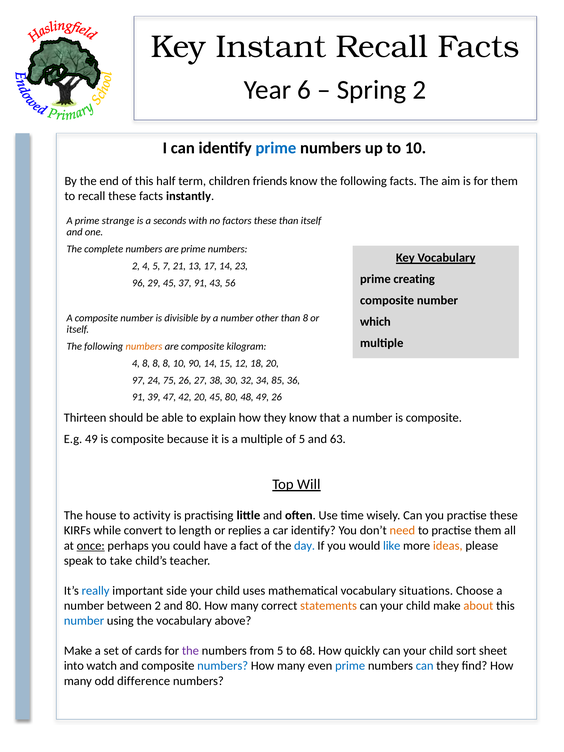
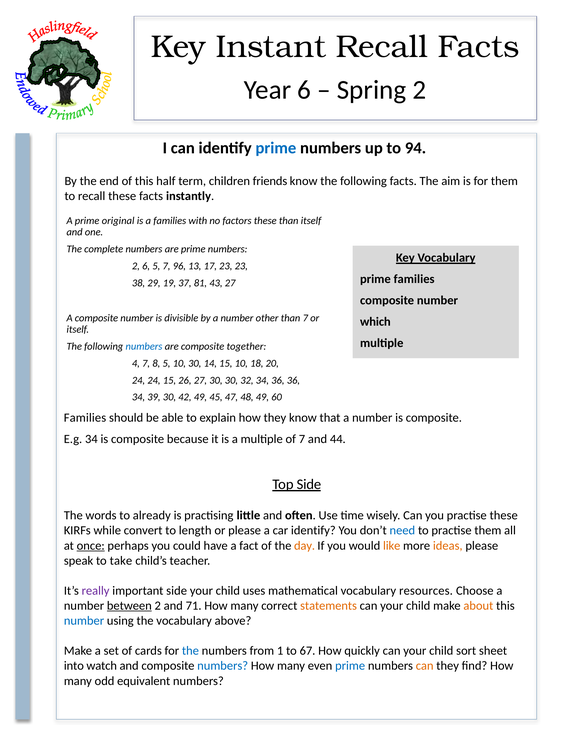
to 10: 10 -> 94
strange: strange -> original
a seconds: seconds -> families
2 4: 4 -> 6
21: 21 -> 96
17 14: 14 -> 23
prime creating: creating -> families
96: 96 -> 38
29 45: 45 -> 19
37 91: 91 -> 81
43 56: 56 -> 27
than 8: 8 -> 7
numbers at (144, 346) colour: orange -> blue
kilogram: kilogram -> together
4 8: 8 -> 7
8 at (166, 363): 8 -> 5
10 90: 90 -> 30
15 12: 12 -> 10
97 at (139, 380): 97 -> 24
24 75: 75 -> 15
27 38: 38 -> 30
34 85: 85 -> 36
91 at (139, 397): 91 -> 34
39 47: 47 -> 30
42 20: 20 -> 49
45 80: 80 -> 47
49 26: 26 -> 60
Thirteen at (85, 418): Thirteen -> Families
E.g 49: 49 -> 34
of 5: 5 -> 7
63: 63 -> 44
Top Will: Will -> Side
house: house -> words
activity: activity -> already
or replies: replies -> please
need colour: orange -> blue
day colour: blue -> orange
like colour: blue -> orange
really colour: blue -> purple
situations: situations -> resources
between underline: none -> present
and 80: 80 -> 71
the at (190, 651) colour: purple -> blue
from 5: 5 -> 1
68: 68 -> 67
can at (425, 666) colour: blue -> orange
difference: difference -> equivalent
